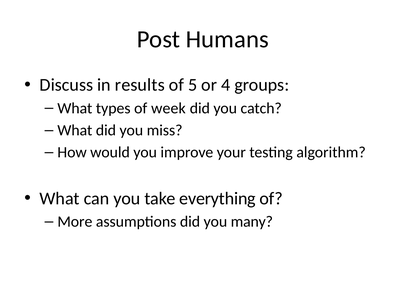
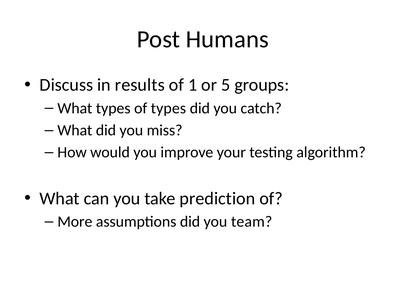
5: 5 -> 1
4: 4 -> 5
of week: week -> types
everything: everything -> prediction
many: many -> team
